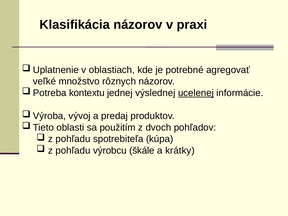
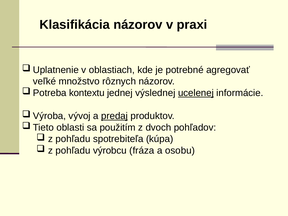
predaj underline: none -> present
škále: škále -> fráza
krátky: krátky -> osobu
